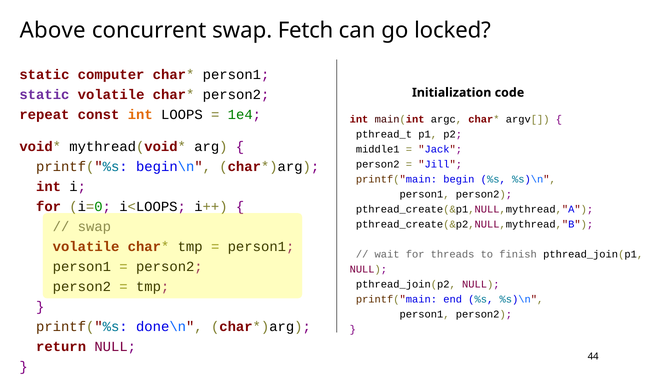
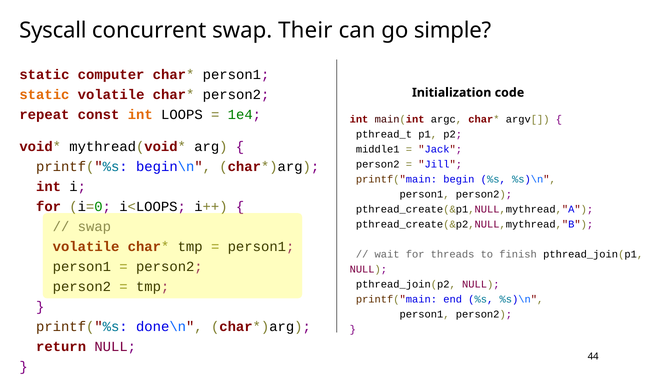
Above: Above -> Syscall
Fetch: Fetch -> Their
locked: locked -> simple
static at (44, 94) colour: purple -> orange
